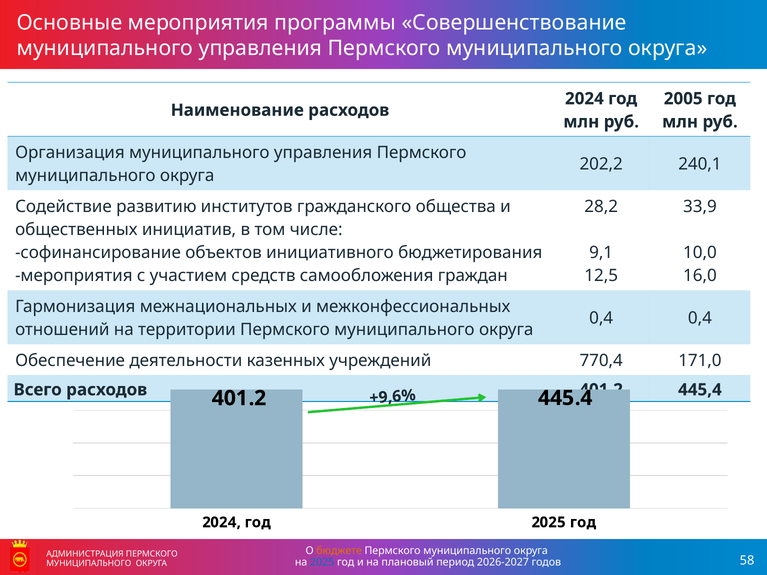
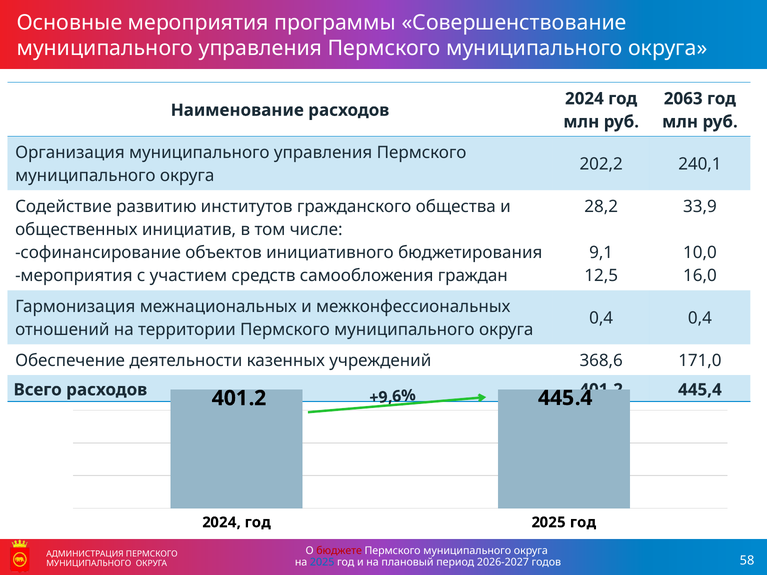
2005: 2005 -> 2063
770,4: 770,4 -> 368,6
бюджете colour: orange -> red
